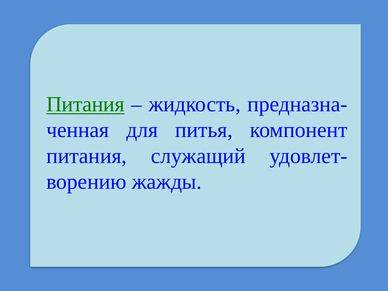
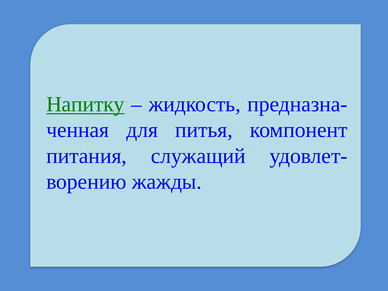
Питания at (85, 104): Питания -> Напитку
